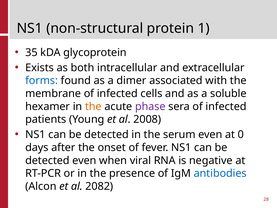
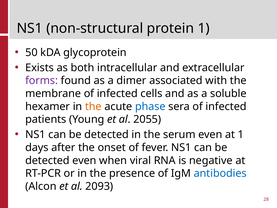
35: 35 -> 50
forms colour: blue -> purple
phase colour: purple -> blue
2008: 2008 -> 2055
at 0: 0 -> 1
2082: 2082 -> 2093
